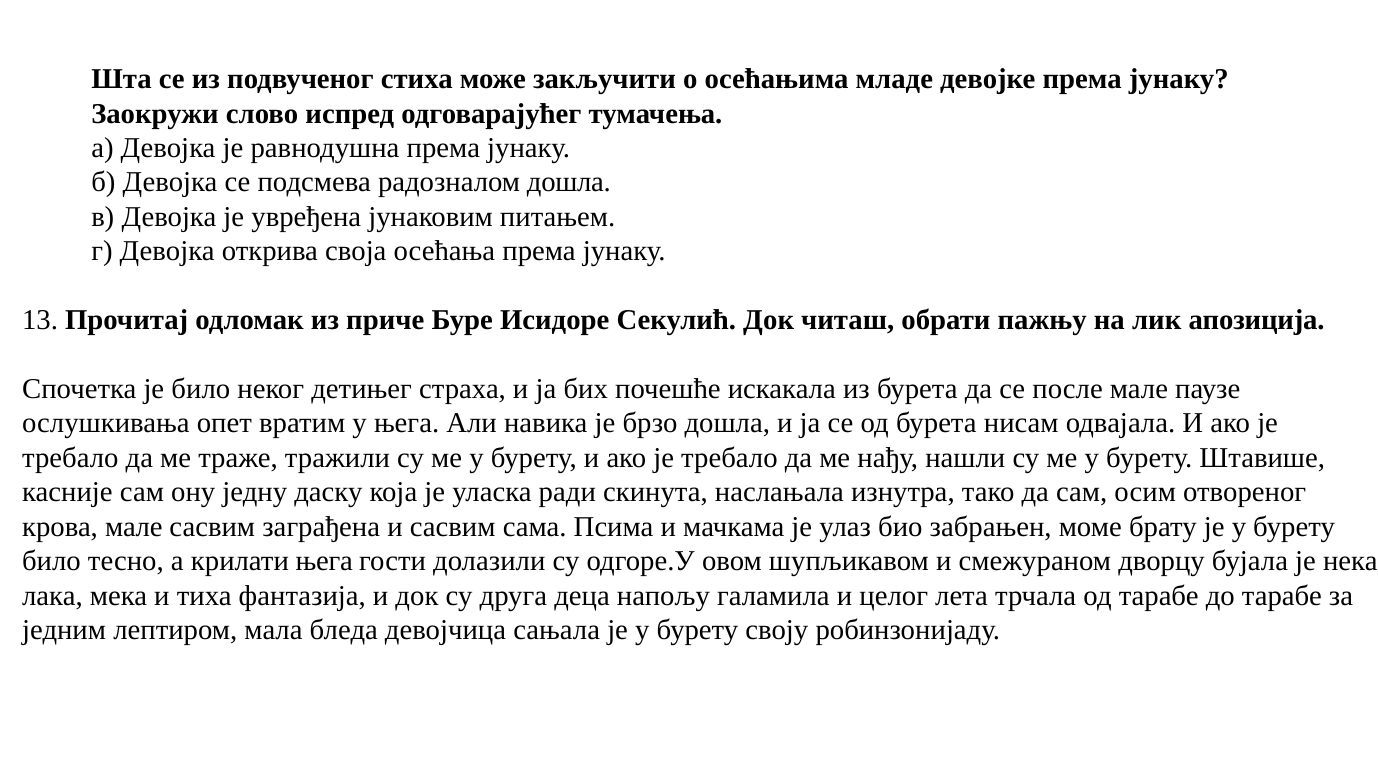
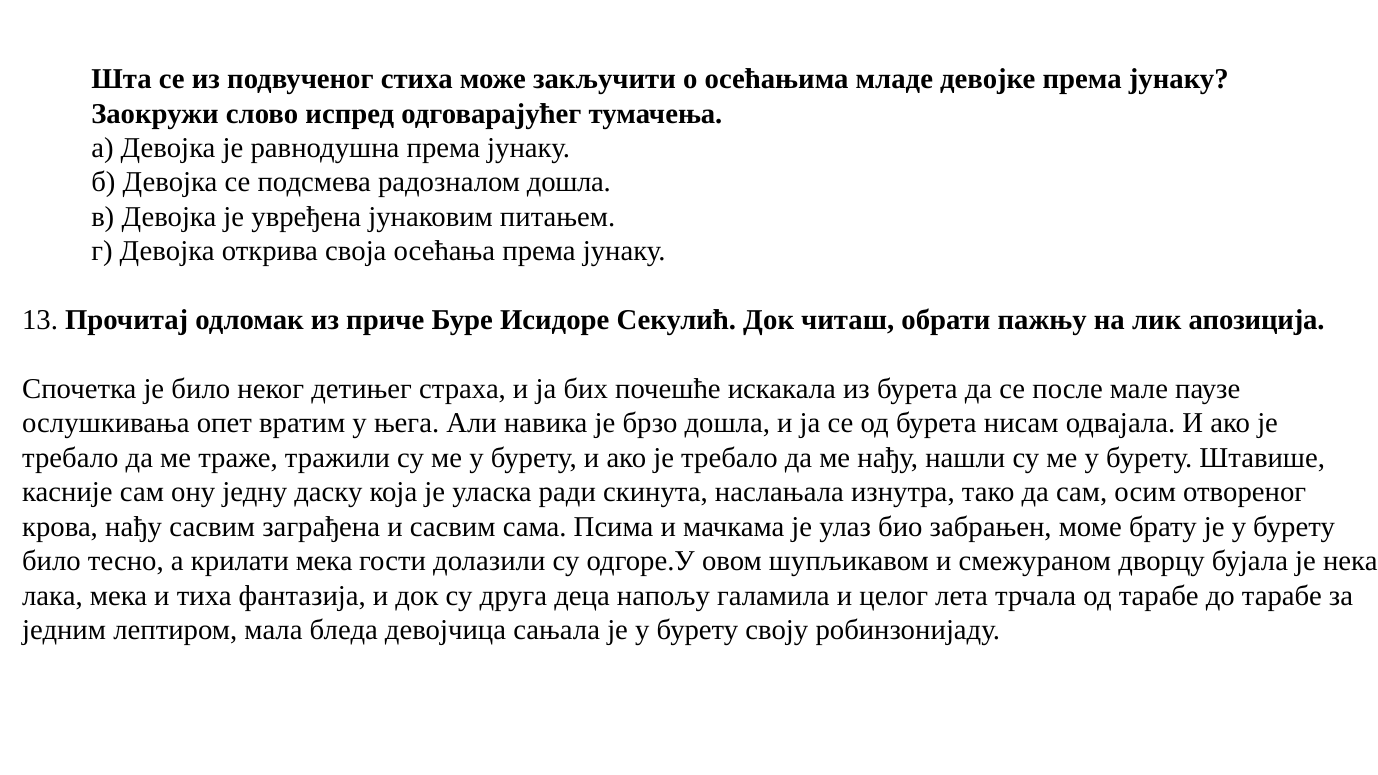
крова мале: мале -> нађу
крилати њега: њега -> мека
